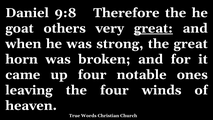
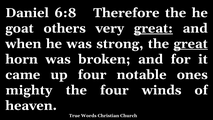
9:8: 9:8 -> 6:8
great at (191, 44) underline: none -> present
leaving: leaving -> mighty
